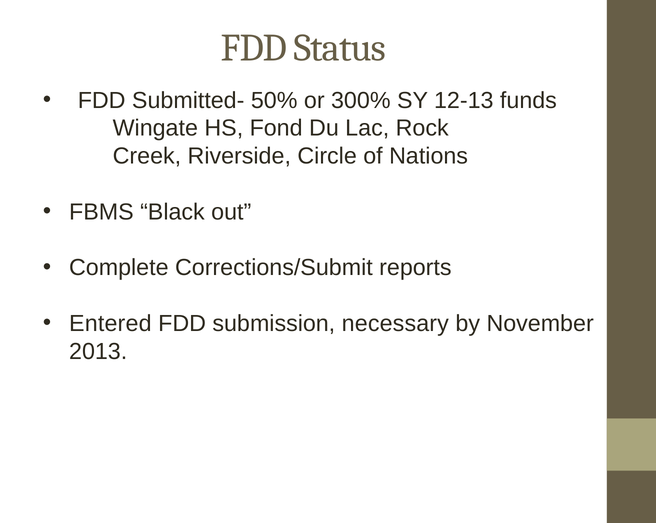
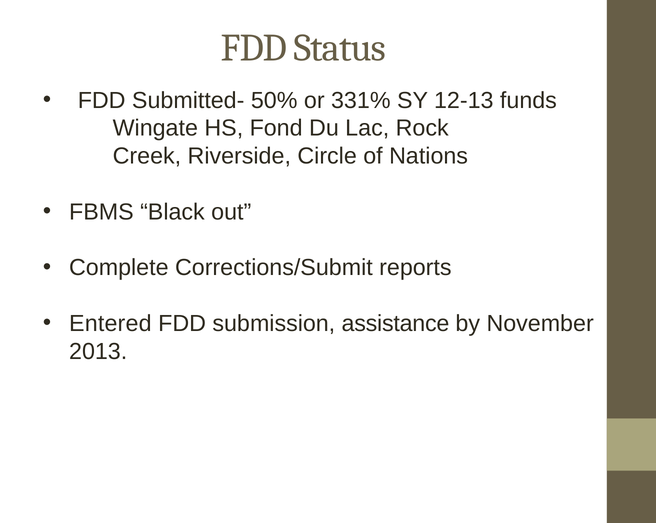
300%: 300% -> 331%
necessary: necessary -> assistance
